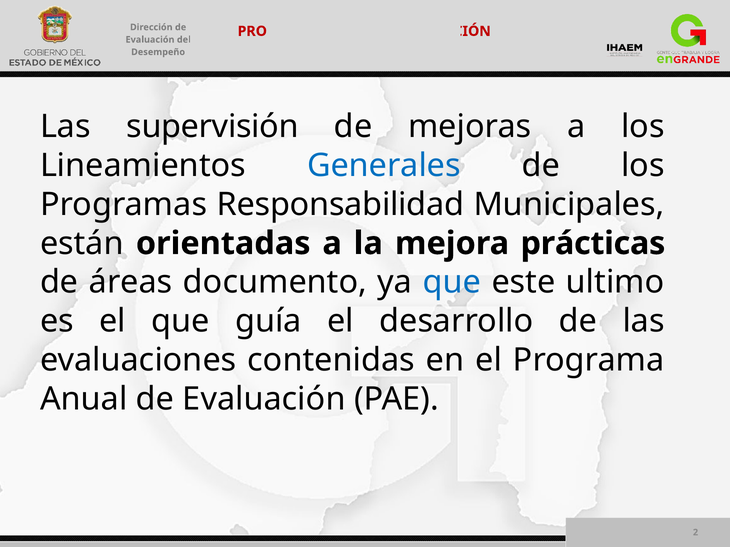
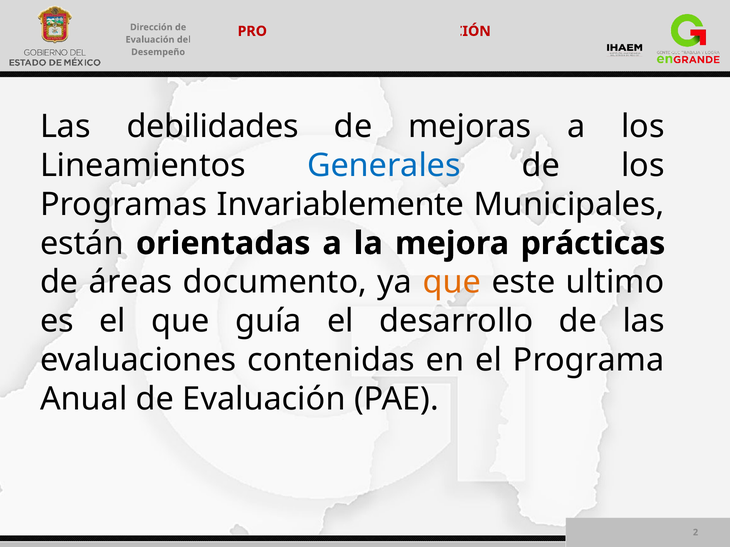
supervisión: supervisión -> debilidades
Responsabilidad: Responsabilidad -> Invariablemente
que at (452, 283) colour: blue -> orange
